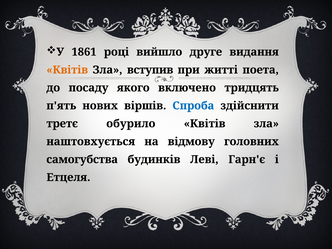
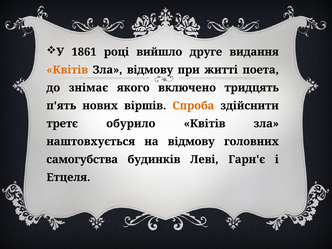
Зла вступив: вступив -> відмову
посаду: посаду -> знімає
Спроба colour: blue -> orange
